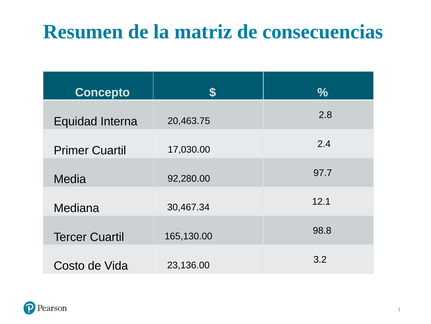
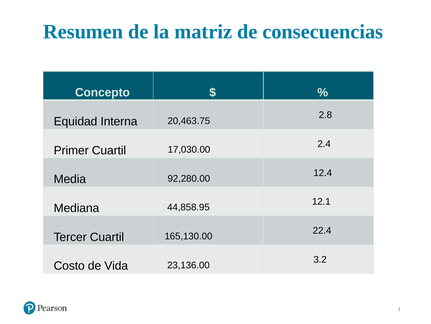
97.7: 97.7 -> 12.4
30,467.34: 30,467.34 -> 44,858.95
98.8: 98.8 -> 22.4
